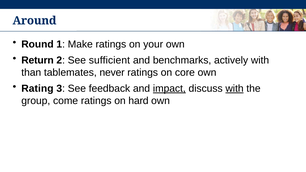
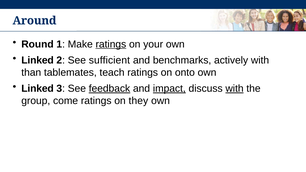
ratings at (111, 44) underline: none -> present
Return at (38, 60): Return -> Linked
never: never -> teach
core: core -> onto
Rating at (37, 89): Rating -> Linked
feedback underline: none -> present
hard: hard -> they
